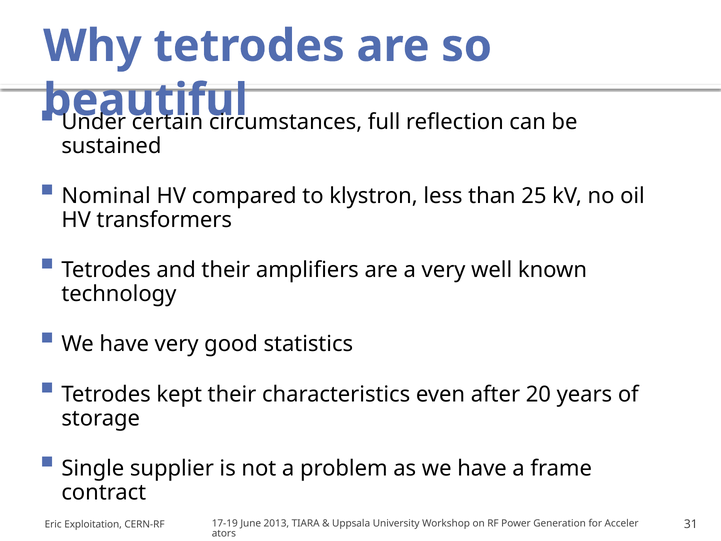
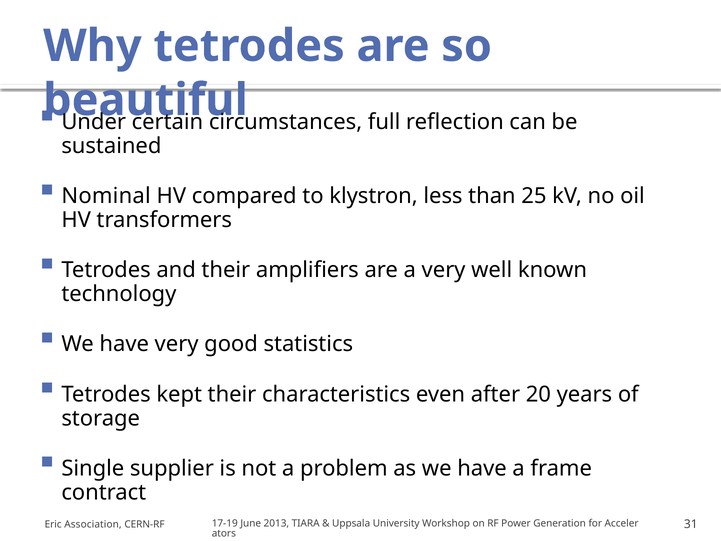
Exploitation: Exploitation -> Association
